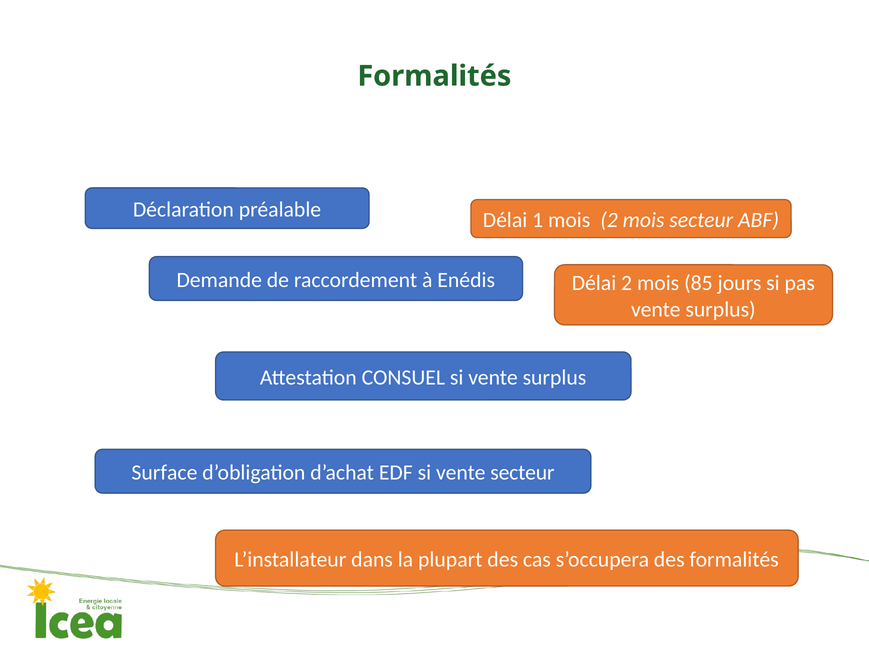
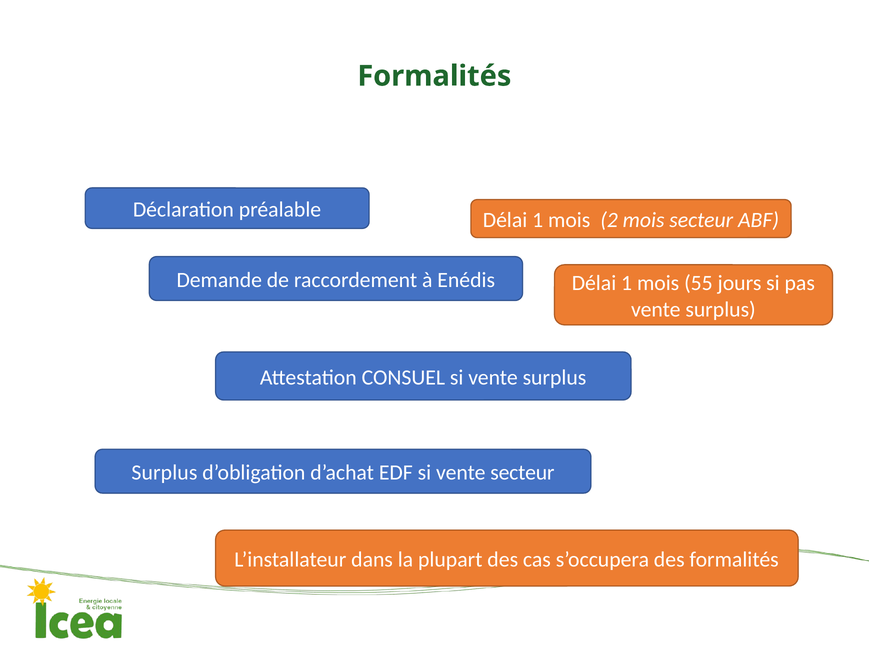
2 at (627, 283): 2 -> 1
85: 85 -> 55
Surface at (164, 473): Surface -> Surplus
